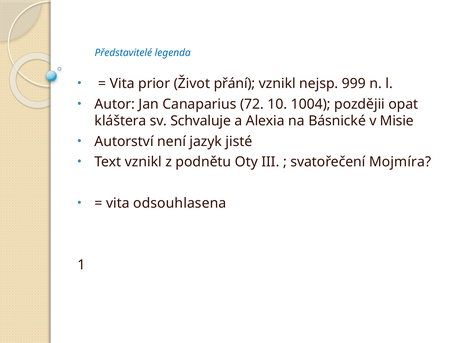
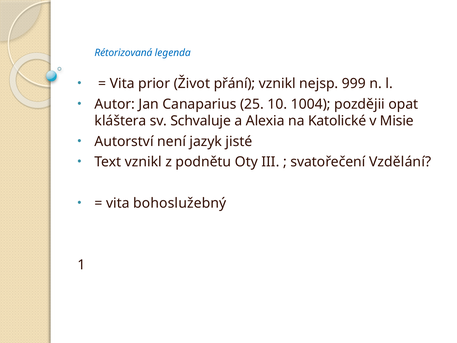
Představitelé: Představitelé -> Rétorizovaná
72: 72 -> 25
Básnické: Básnické -> Katolické
Mojmíra: Mojmíra -> Vzdělání
odsouhlasena: odsouhlasena -> bohoslužebný
